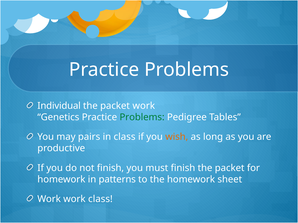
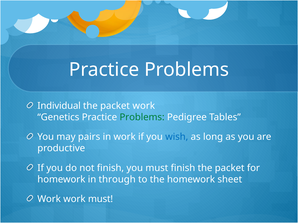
in class: class -> work
wish colour: orange -> blue
patterns: patterns -> through
work class: class -> must
